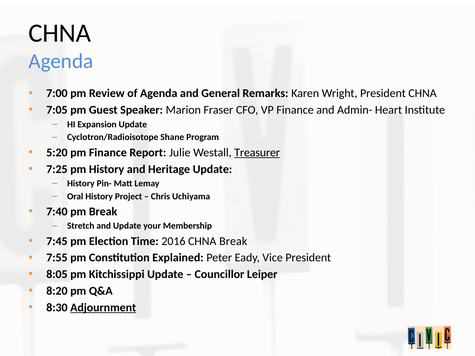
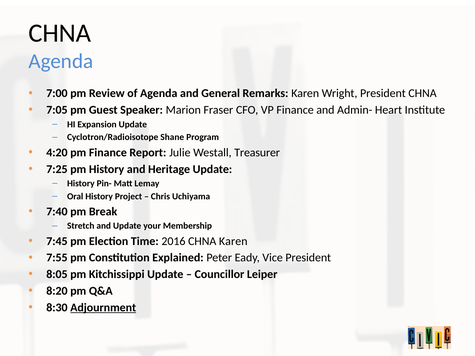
5:20: 5:20 -> 4:20
Treasurer underline: present -> none
CHNA Break: Break -> Karen
